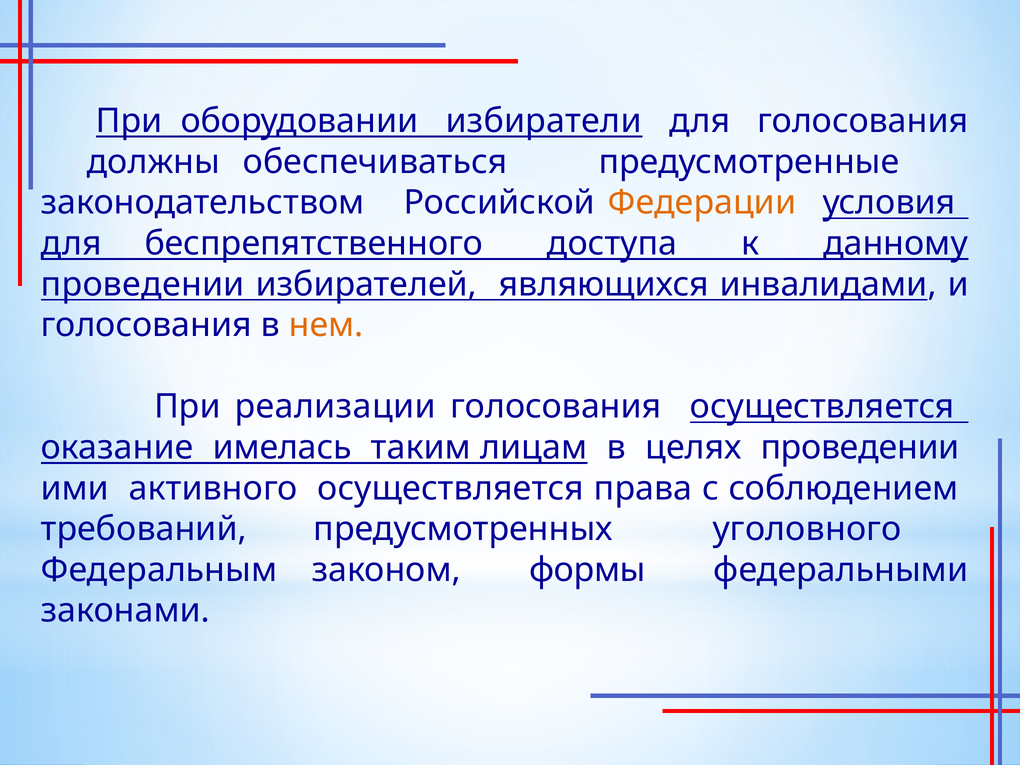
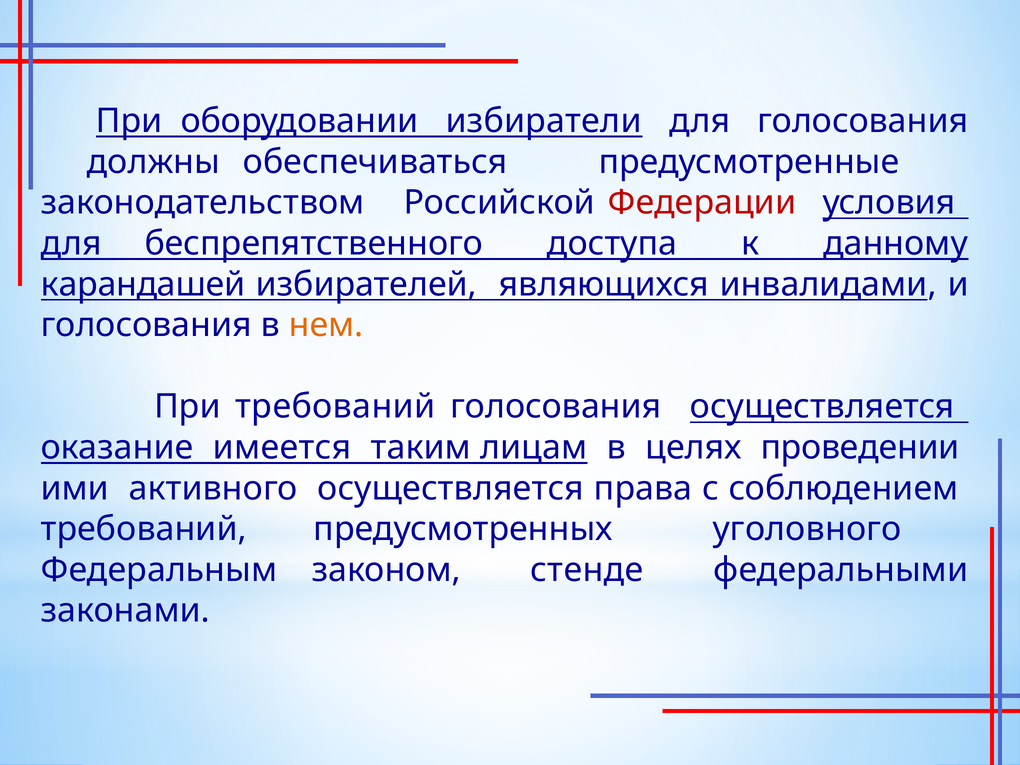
Федерации colour: orange -> red
проведении at (143, 284): проведении -> карандашей
При реализации: реализации -> требований
имелась: имелась -> имеется
формы: формы -> стенде
